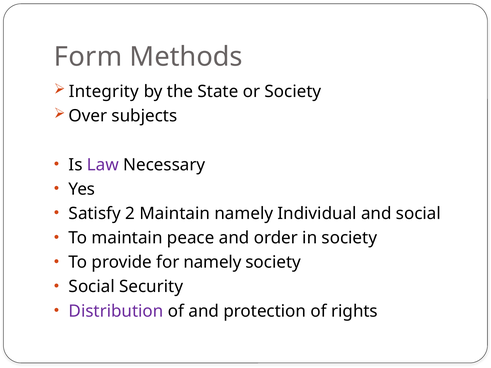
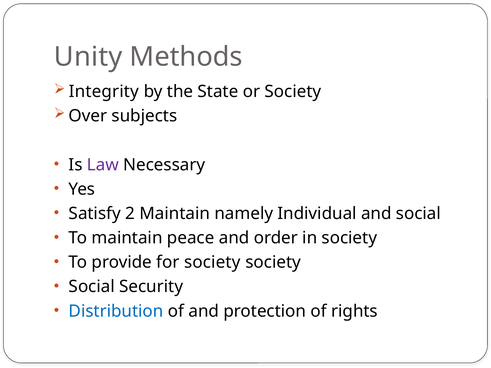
Form: Form -> Unity
for namely: namely -> society
Distribution colour: purple -> blue
